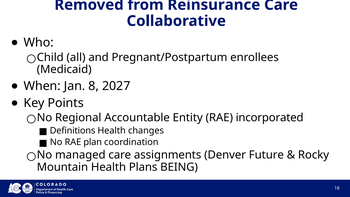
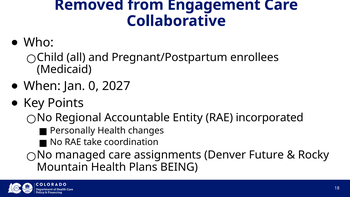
Reinsurance: Reinsurance -> Engagement
8: 8 -> 0
Definitions: Definitions -> Personally
plan: plan -> take
